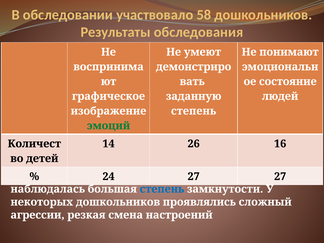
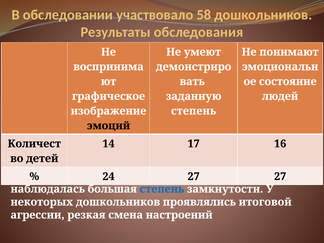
эмоций colour: green -> black
26: 26 -> 17
сложный: сложный -> итоговой
